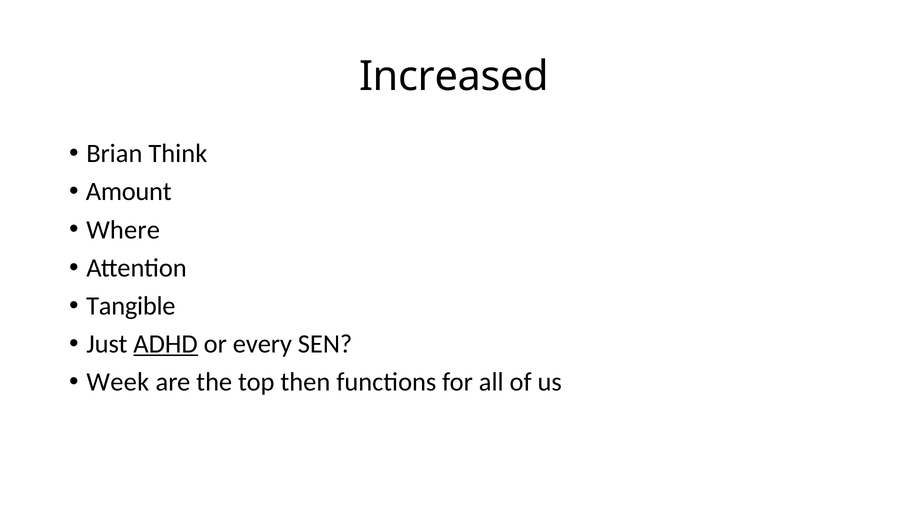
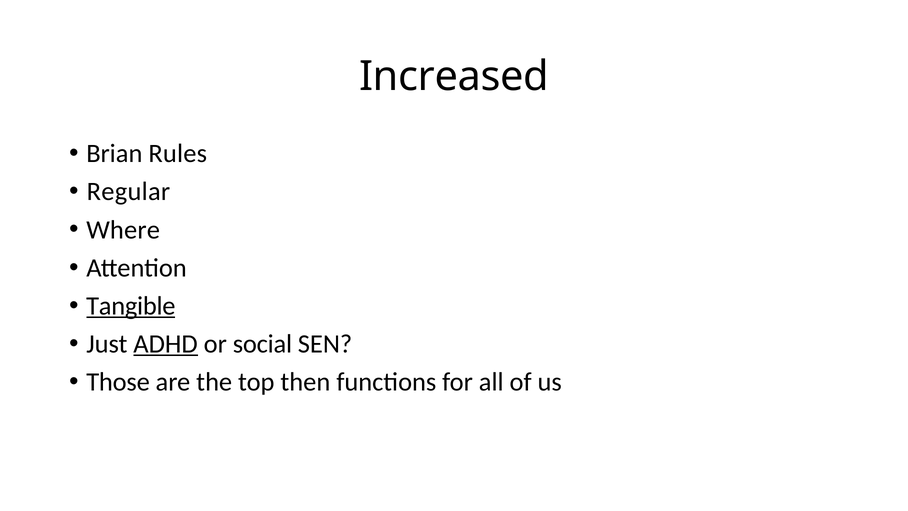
Think: Think -> Rules
Amount: Amount -> Regular
Tangible underline: none -> present
every: every -> social
Week: Week -> Those
